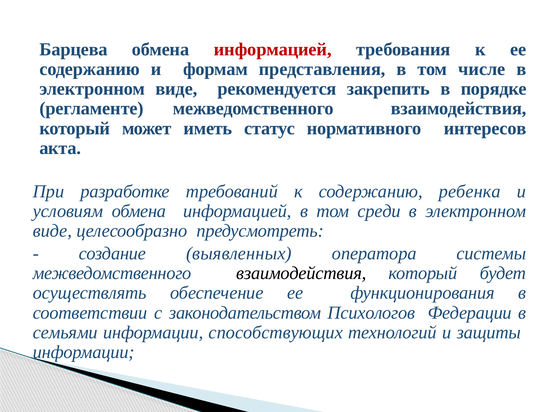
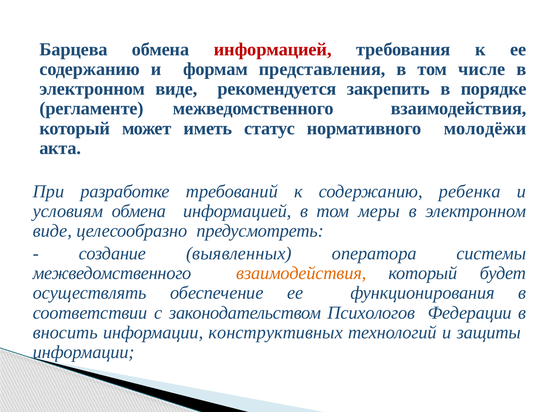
интересов: интересов -> молодёжи
среди: среди -> меры
взаимодействия at (301, 273) colour: black -> orange
семьями: семьями -> вносить
способствующих: способствующих -> конструктивных
